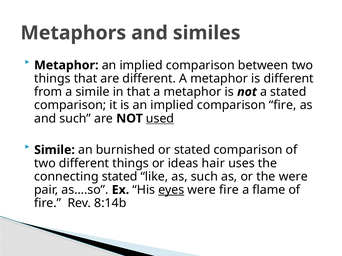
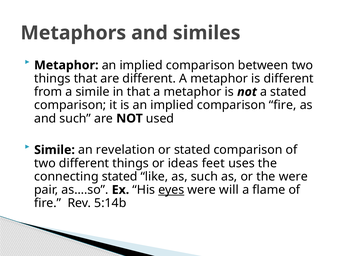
used underline: present -> none
burnished: burnished -> revelation
hair: hair -> feet
were fire: fire -> will
8:14b: 8:14b -> 5:14b
